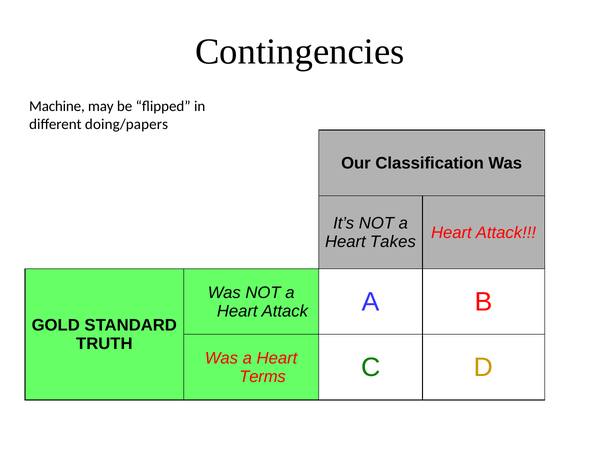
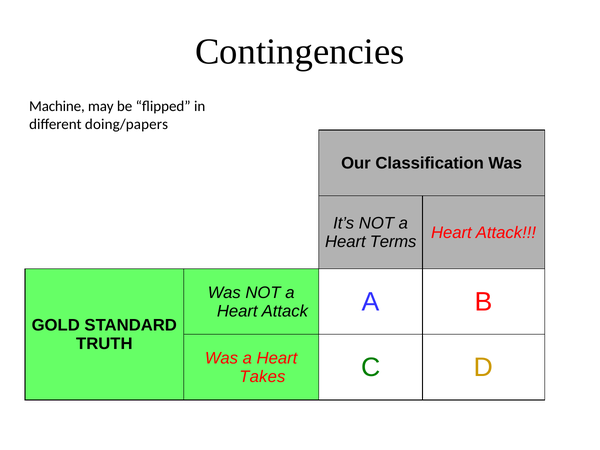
Takes: Takes -> Terms
Terms: Terms -> Takes
